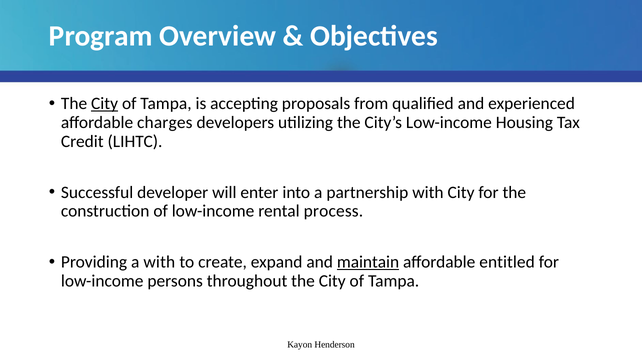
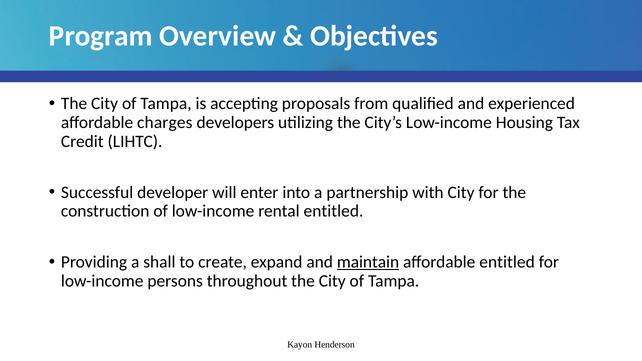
City at (105, 104) underline: present -> none
rental process: process -> entitled
a with: with -> shall
